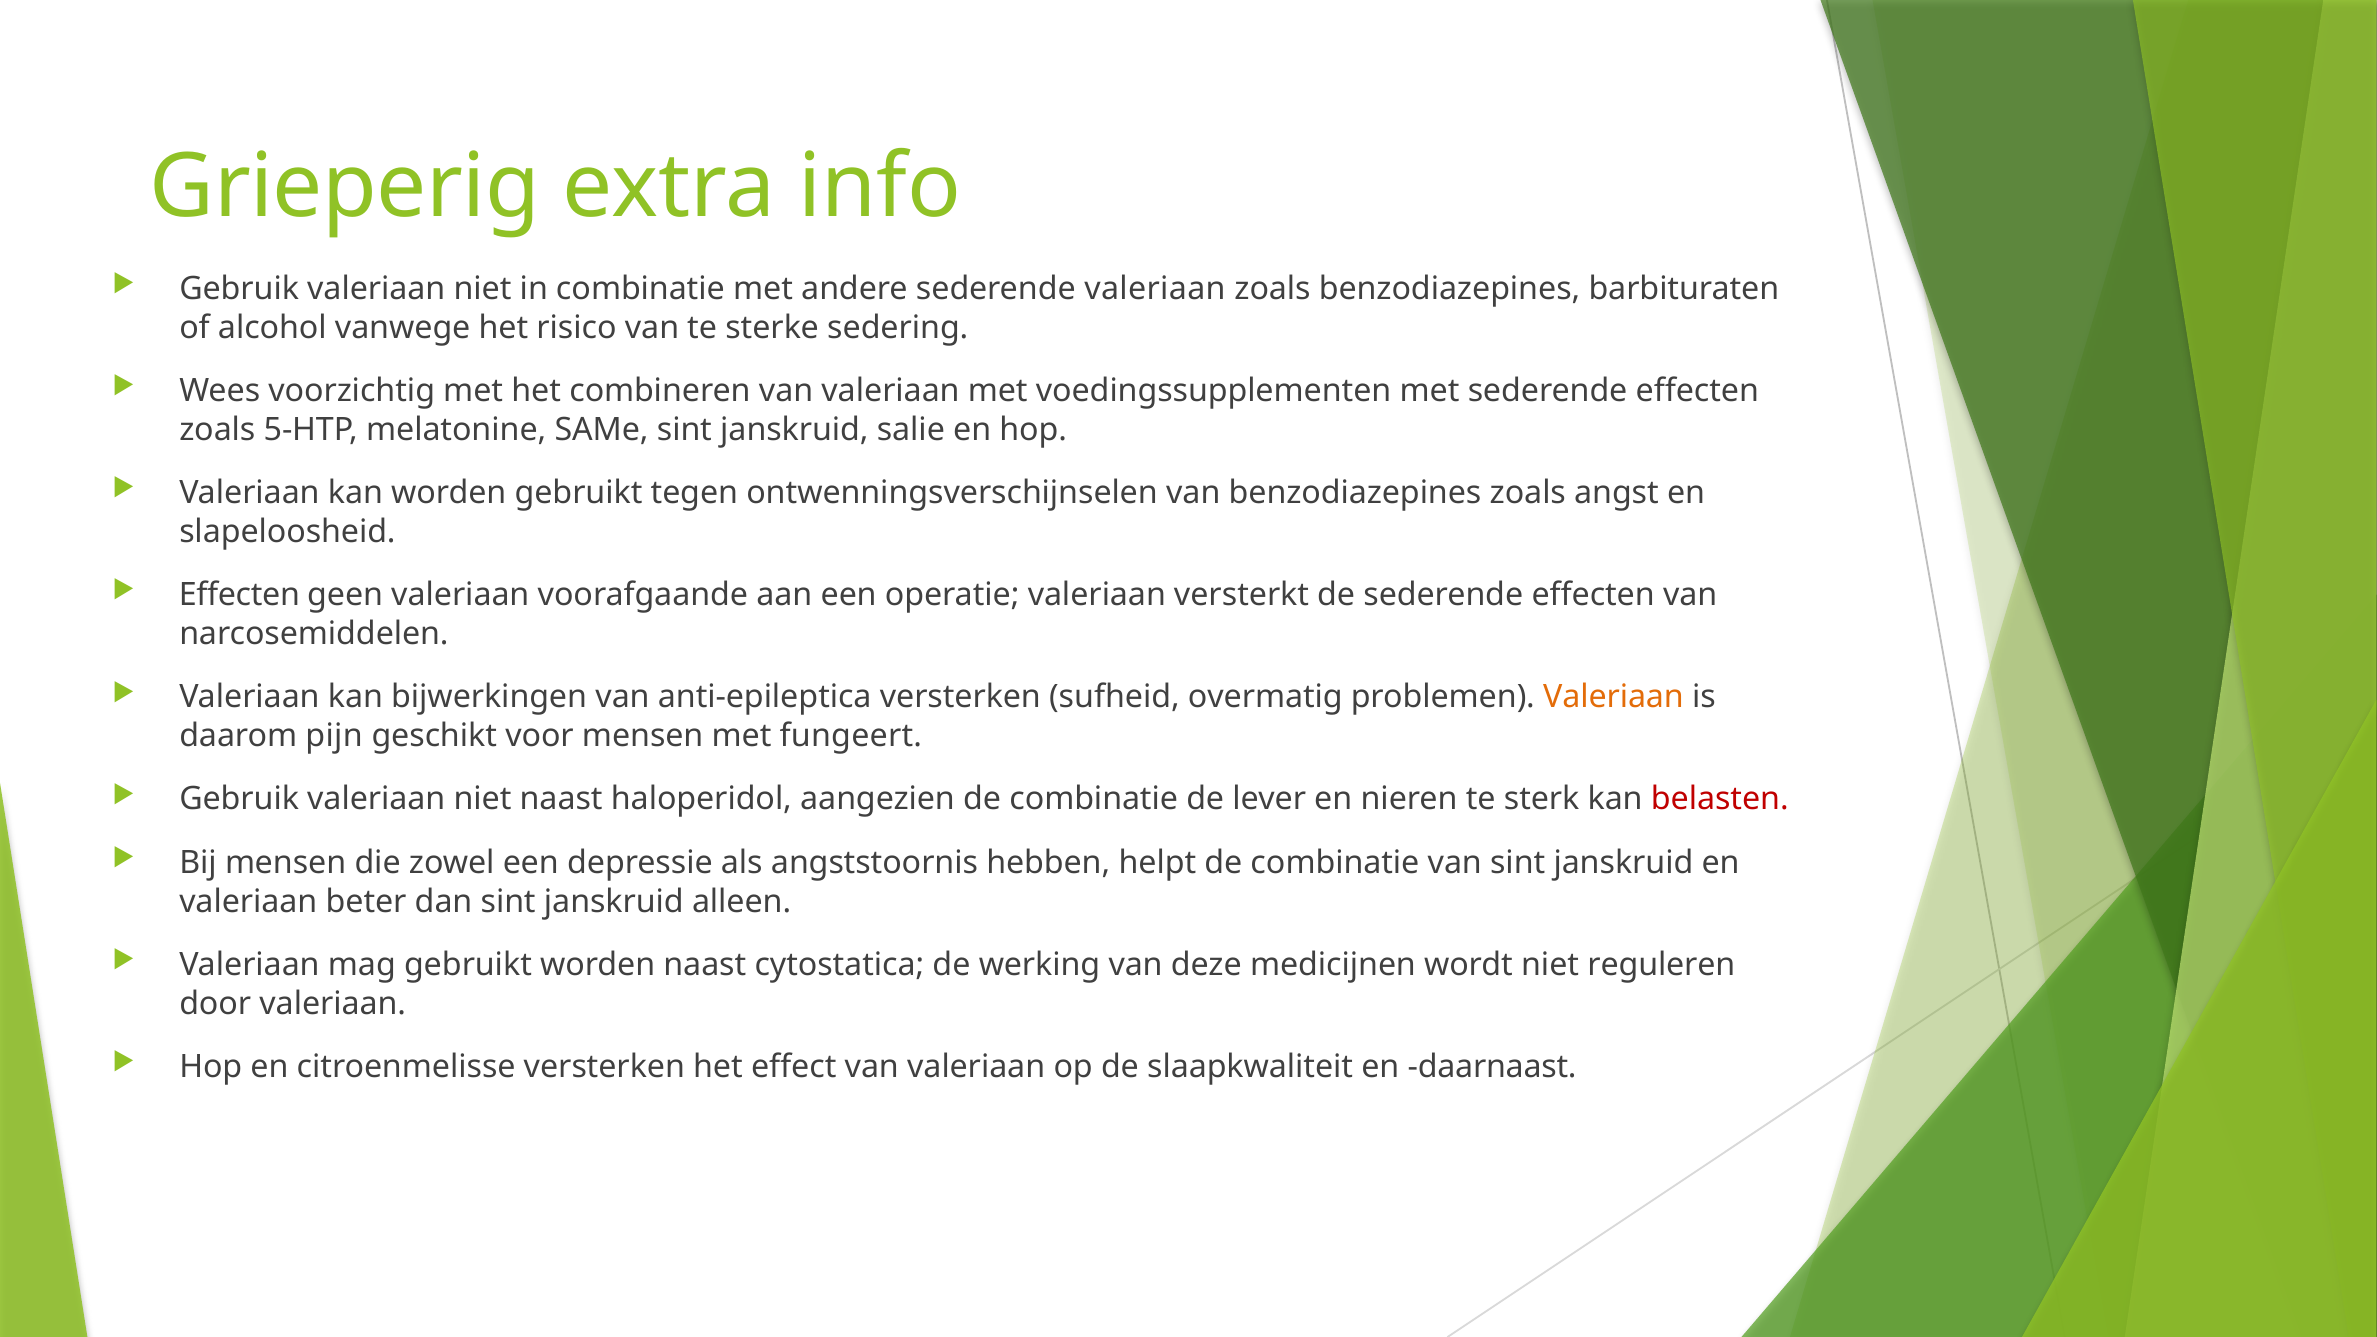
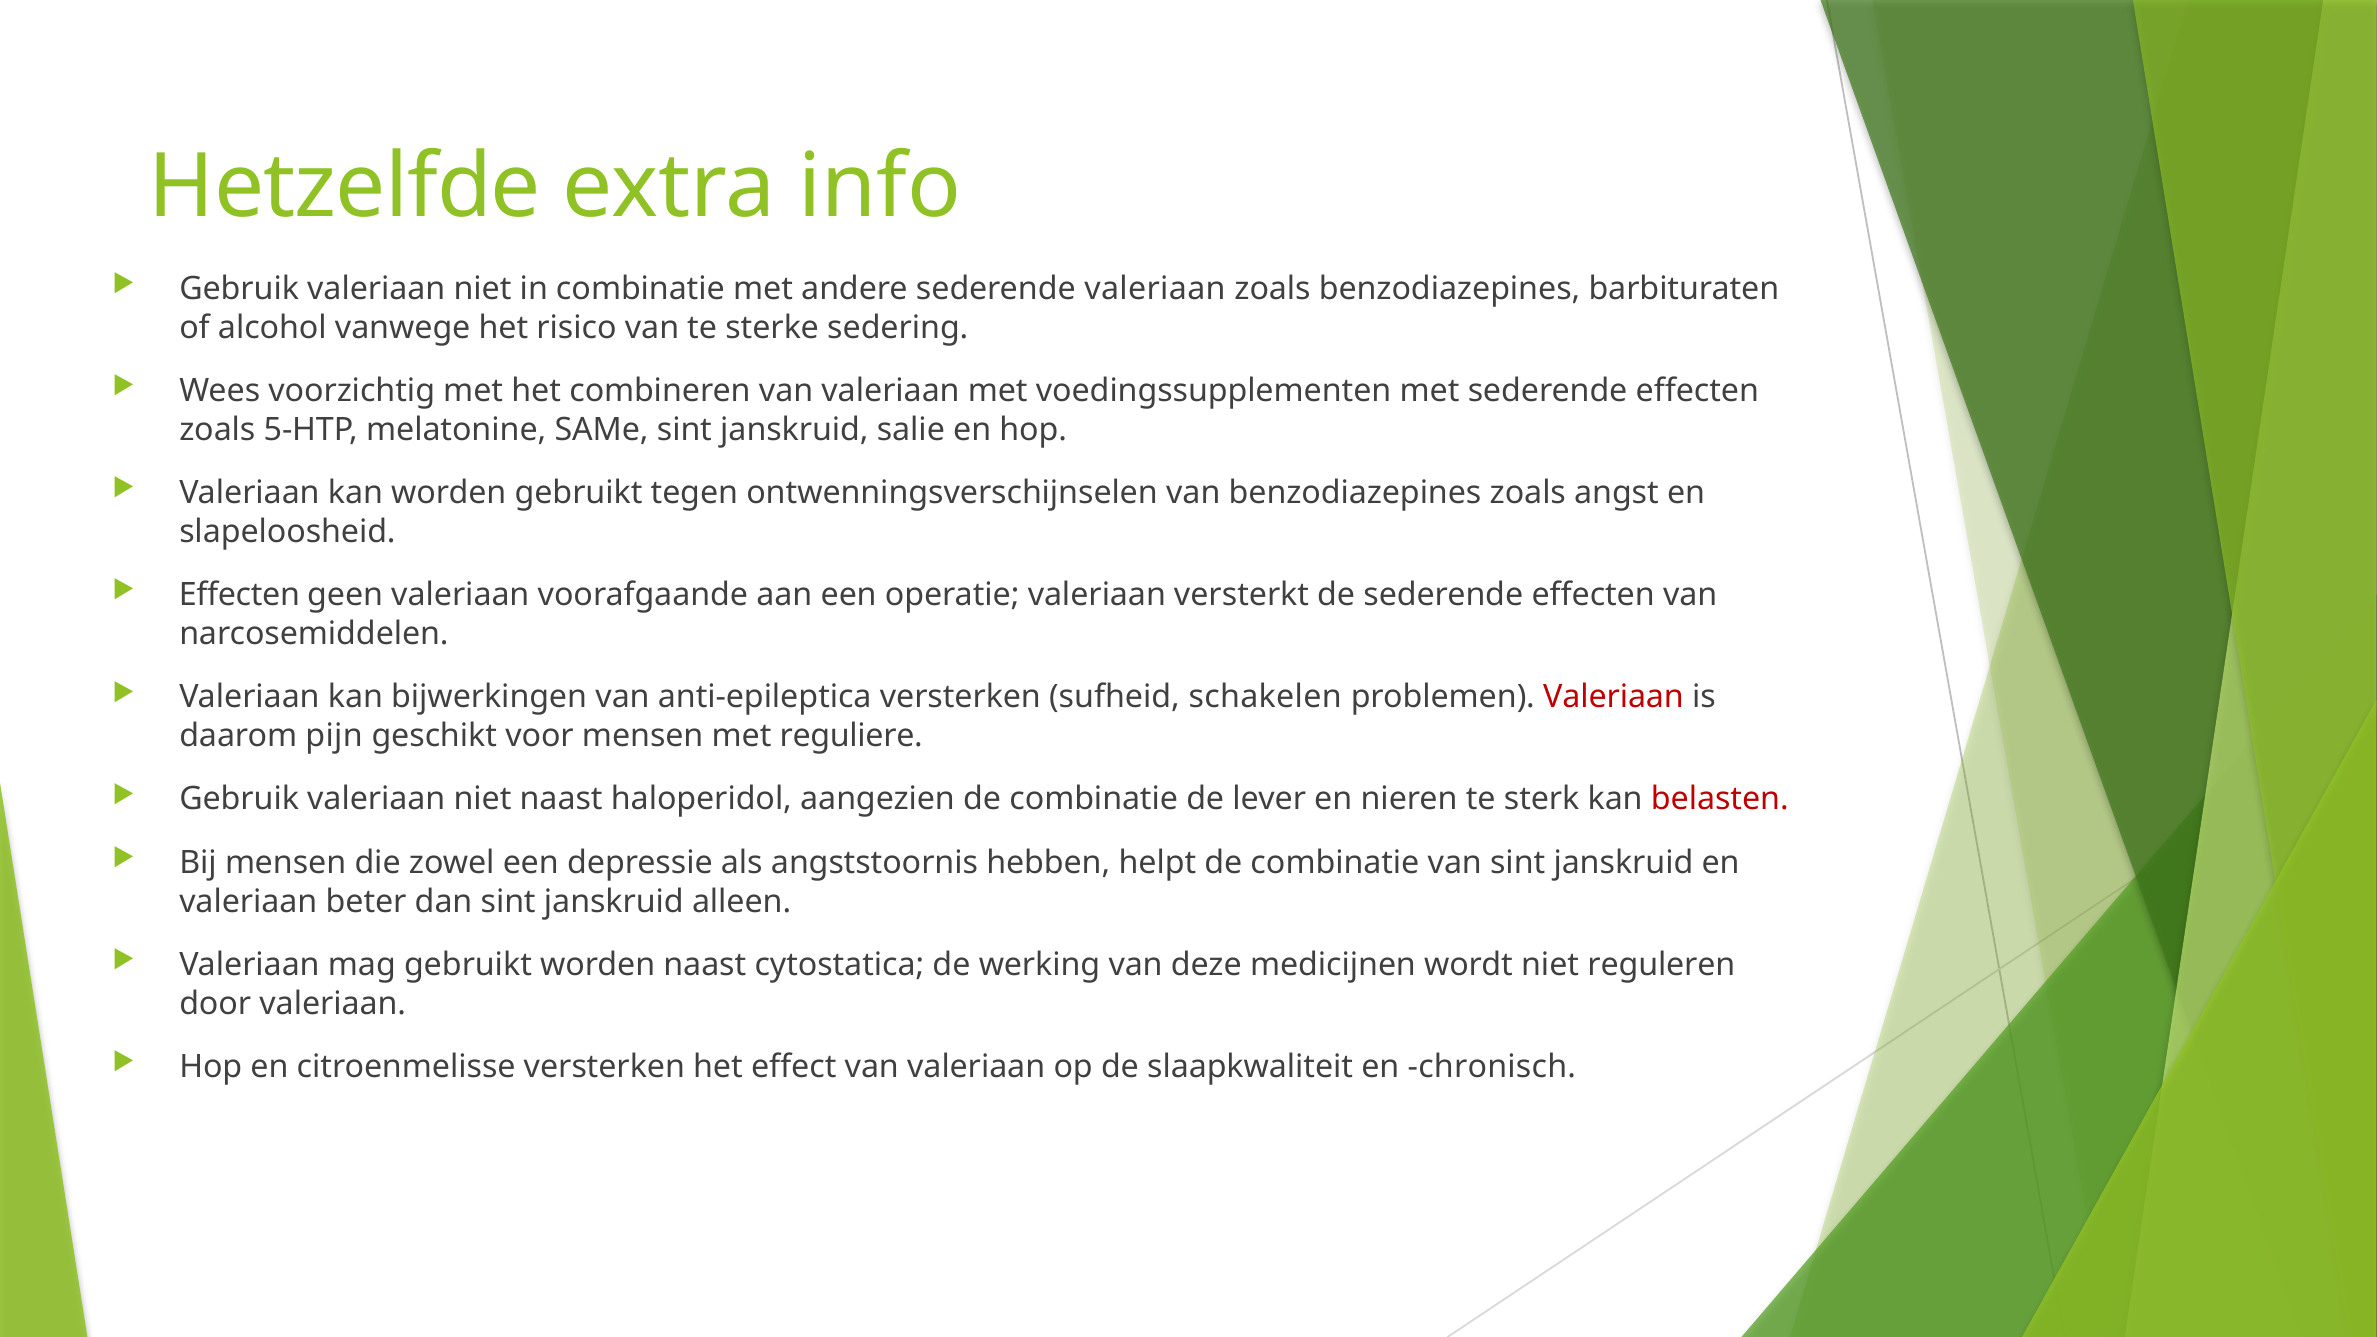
Grieperig: Grieperig -> Hetzelfde
overmatig: overmatig -> schakelen
Valeriaan at (1614, 697) colour: orange -> red
fungeert: fungeert -> reguliere
daarnaast: daarnaast -> chronisch
